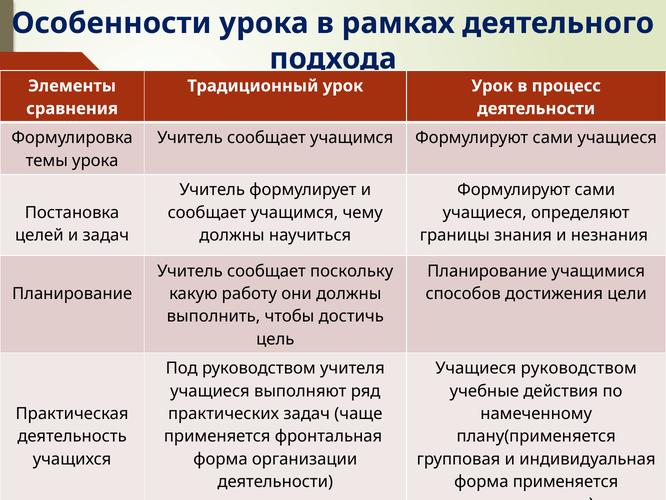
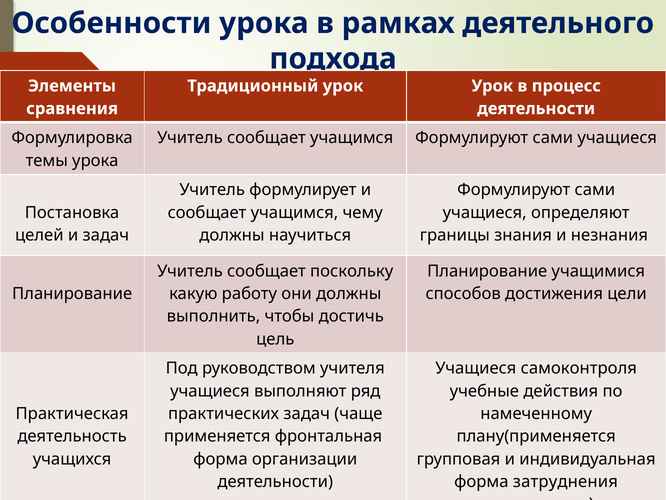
Учащиеся руководством: руководством -> самоконтроля
форма применяется: применяется -> затруднения
